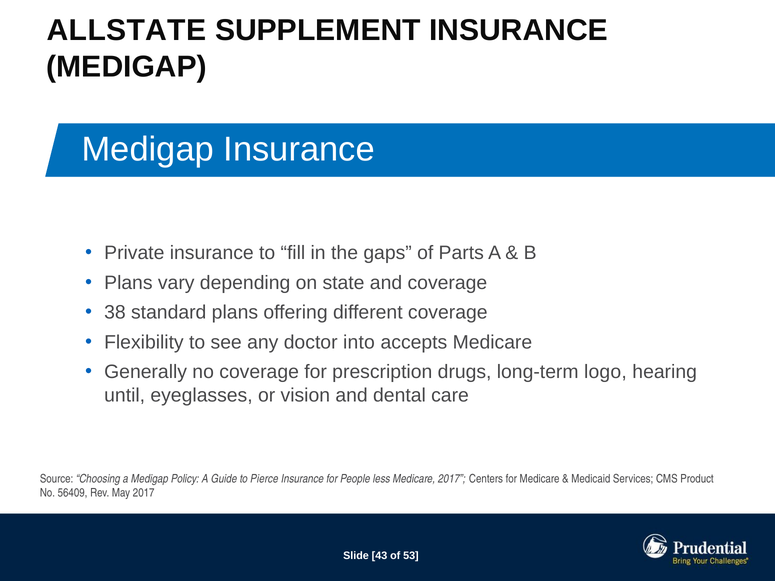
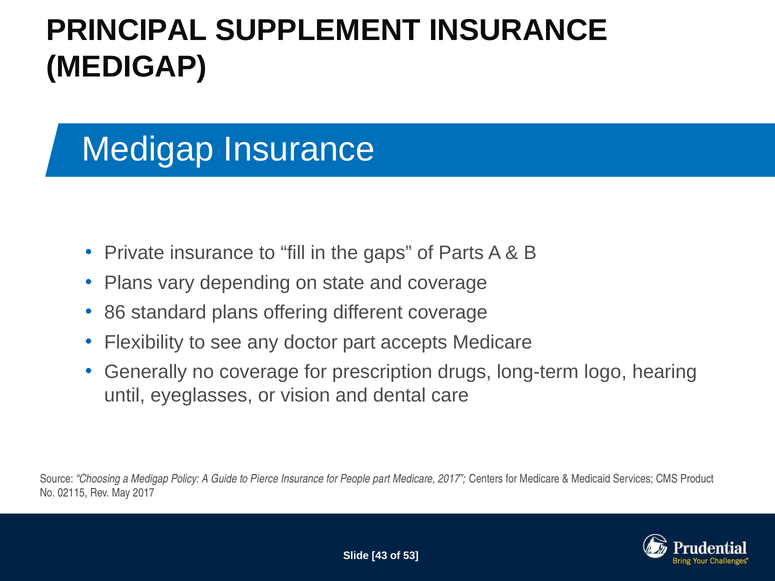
ALLSTATE: ALLSTATE -> PRINCIPAL
38: 38 -> 86
doctor into: into -> part
People less: less -> part
56409: 56409 -> 02115
